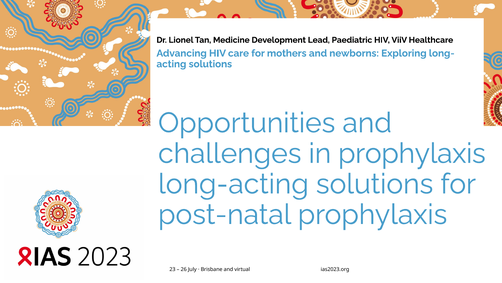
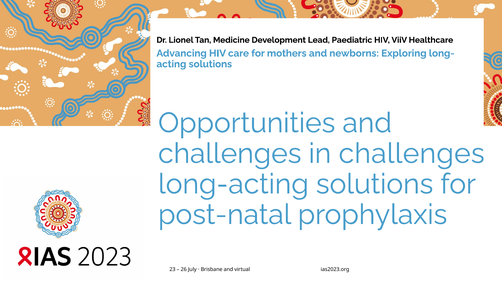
in prophylaxis: prophylaxis -> challenges
